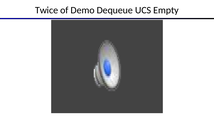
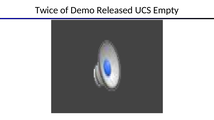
Dequeue: Dequeue -> Released
